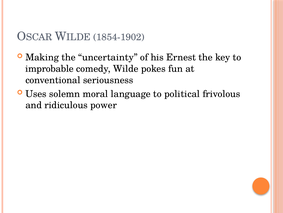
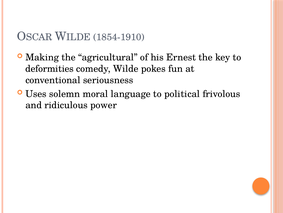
1854-1902: 1854-1902 -> 1854-1910
uncertainty: uncertainty -> agricultural
improbable: improbable -> deformities
